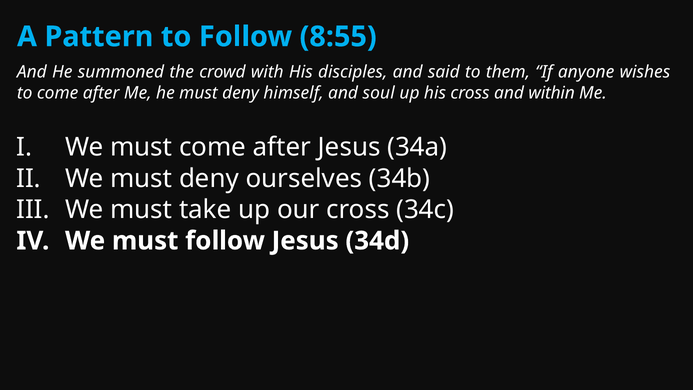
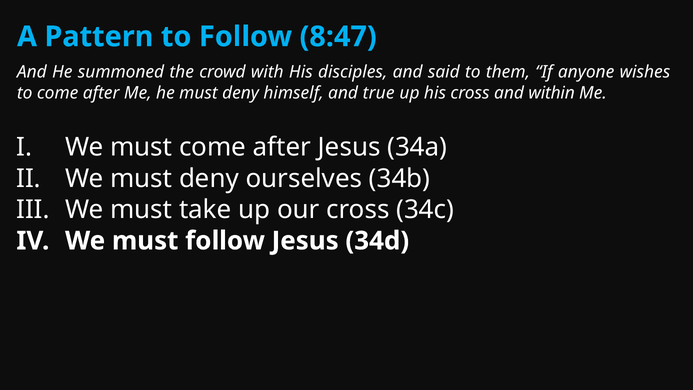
8:55: 8:55 -> 8:47
soul: soul -> true
